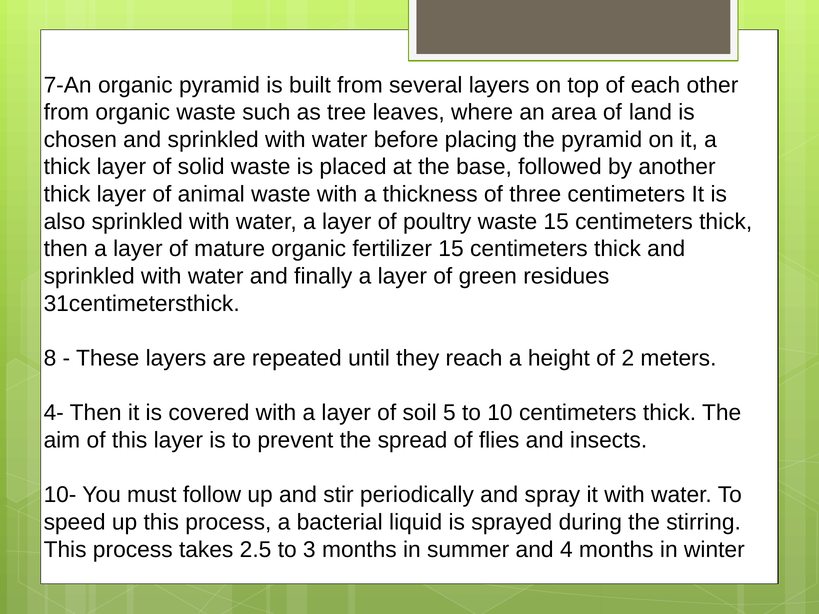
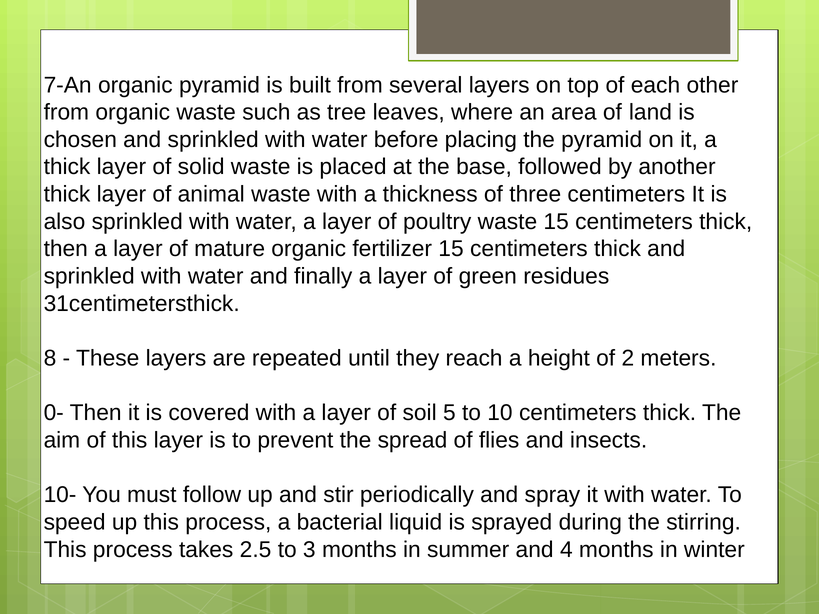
4-: 4- -> 0-
